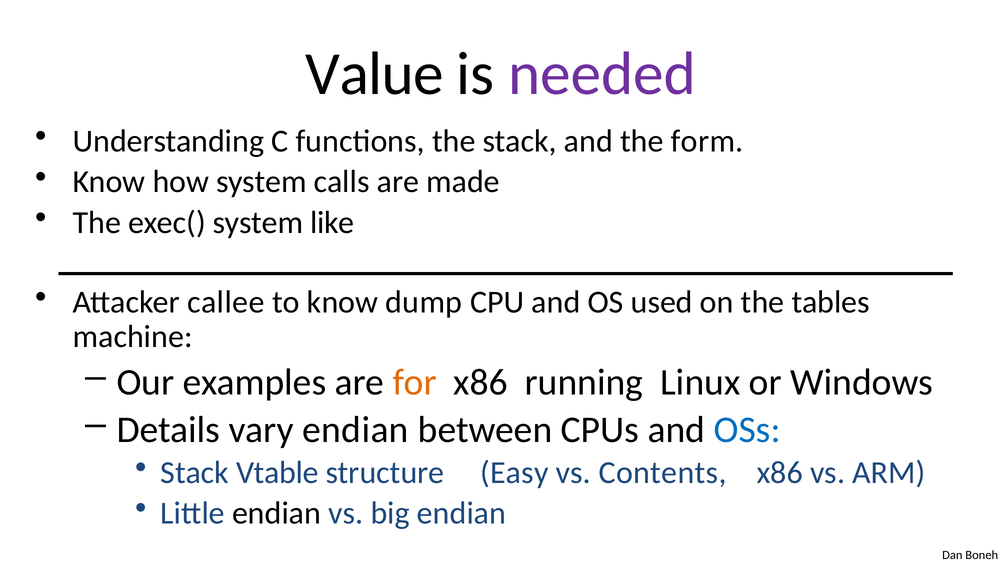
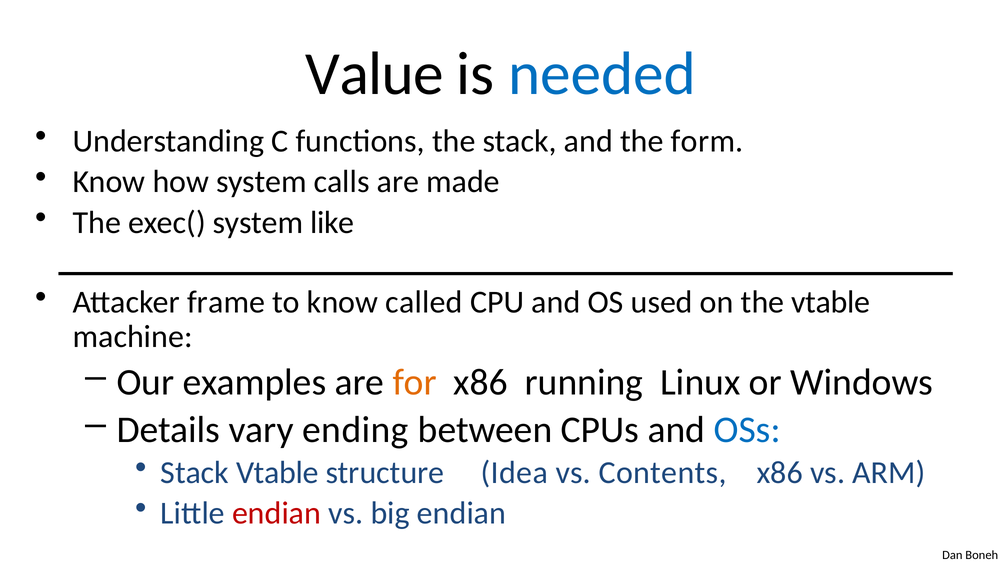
needed colour: purple -> blue
callee: callee -> frame
dump: dump -> called
the tables: tables -> vtable
vary endian: endian -> ending
Easy: Easy -> Idea
endian at (277, 513) colour: black -> red
